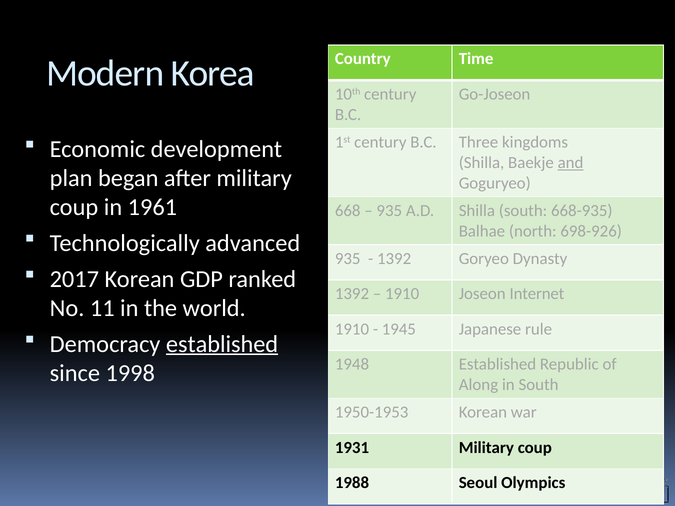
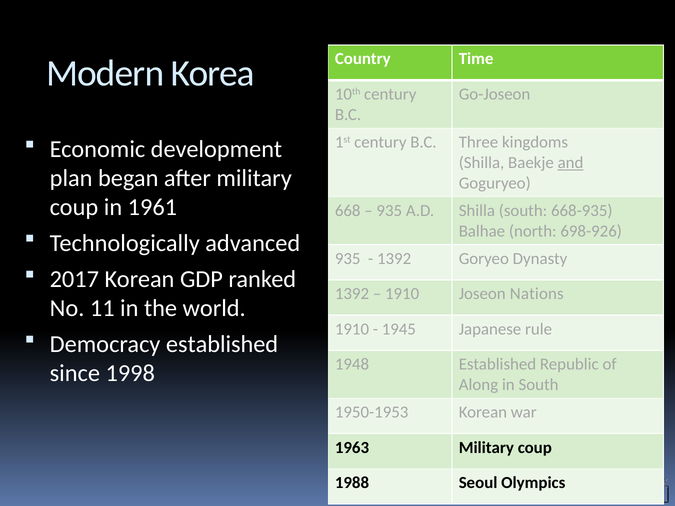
Internet: Internet -> Nations
established at (222, 344) underline: present -> none
1931: 1931 -> 1963
